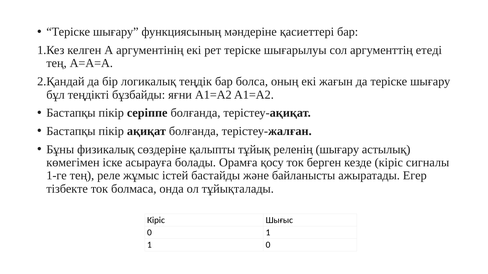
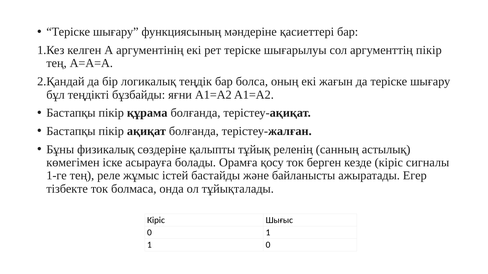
аргументтің етеді: етеді -> пікір
серіппе: серіппе -> құрама
реленің шығару: шығару -> санның
